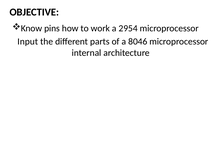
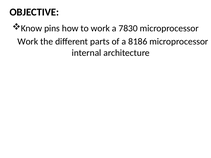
2954: 2954 -> 7830
Input at (28, 42): Input -> Work
8046: 8046 -> 8186
